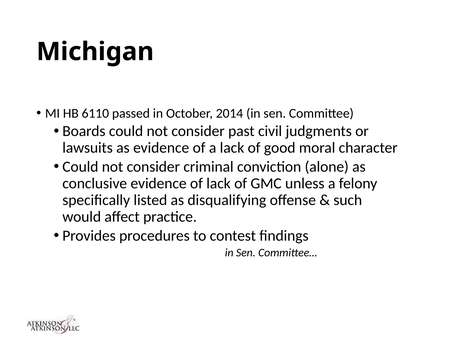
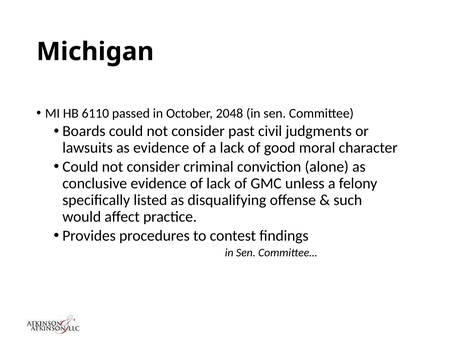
2014: 2014 -> 2048
